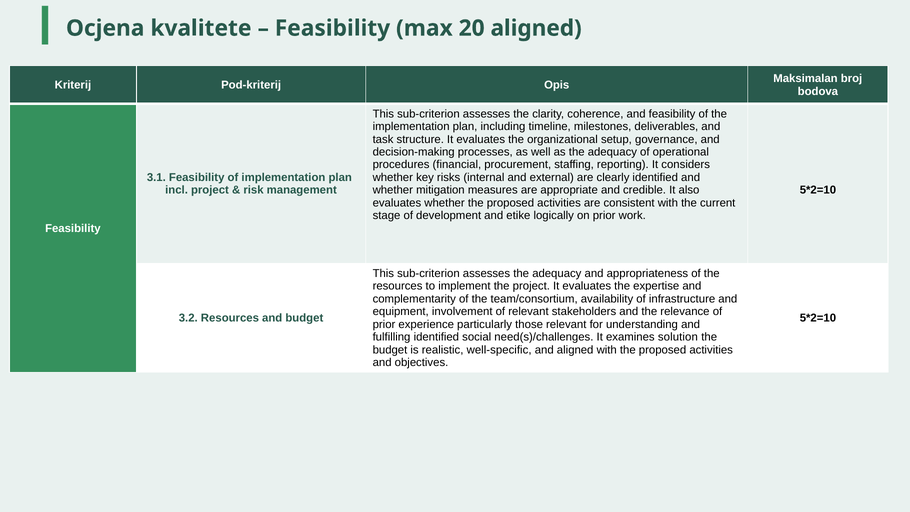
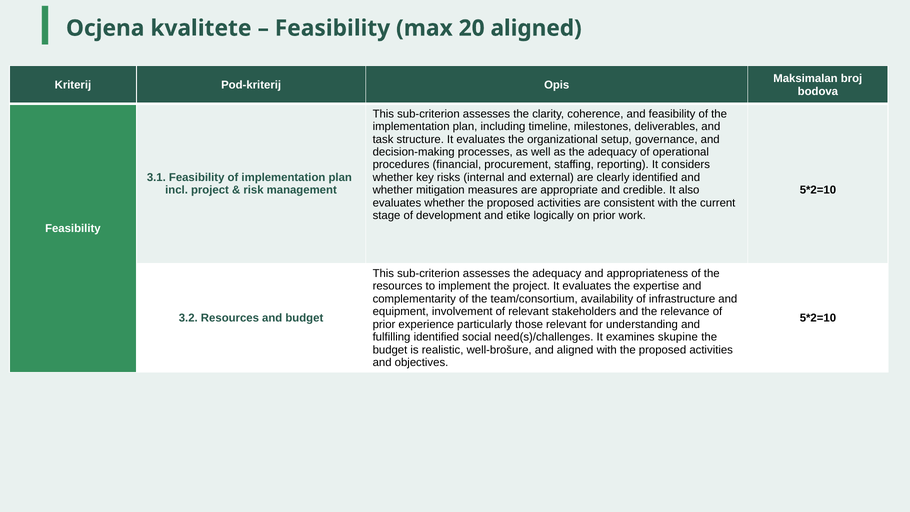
solution: solution -> skupine
well-specific: well-specific -> well-brošure
